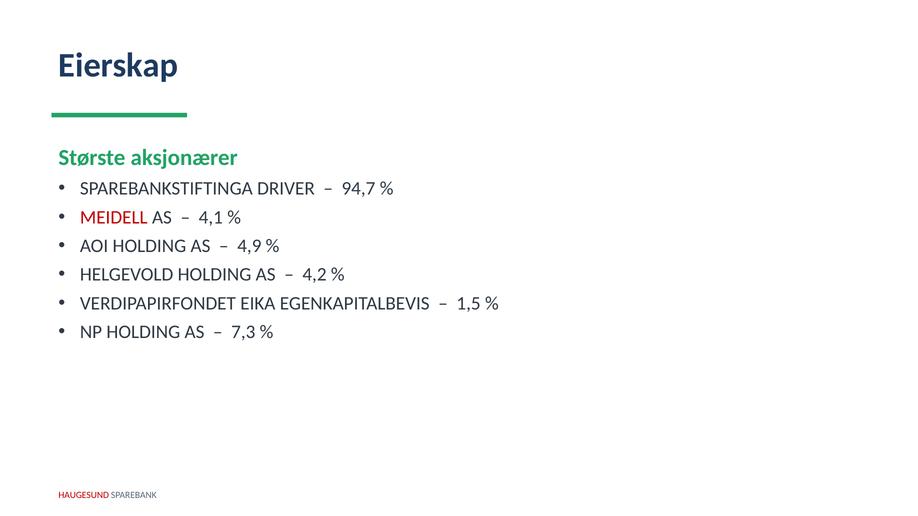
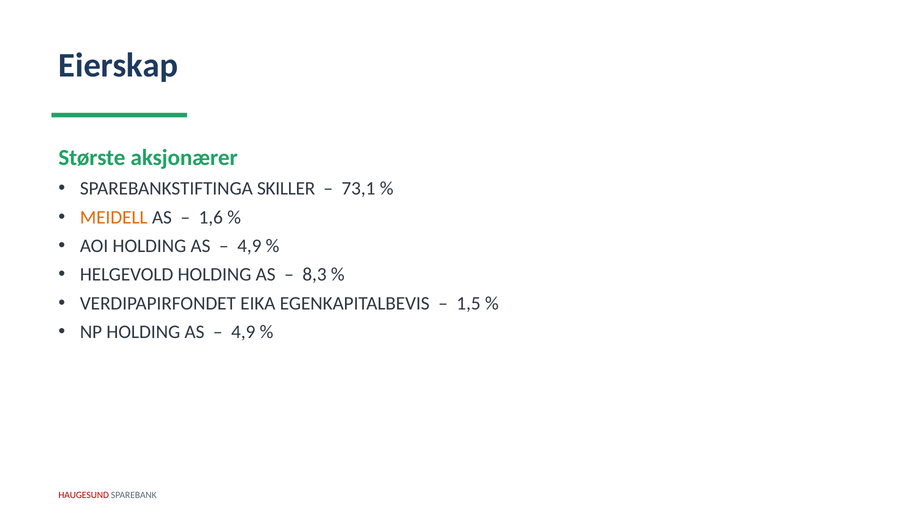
DRIVER: DRIVER -> SKILLER
94,7: 94,7 -> 73,1
MEIDELL colour: red -> orange
4,1: 4,1 -> 1,6
4,2: 4,2 -> 8,3
7,3 at (243, 332): 7,3 -> 4,9
